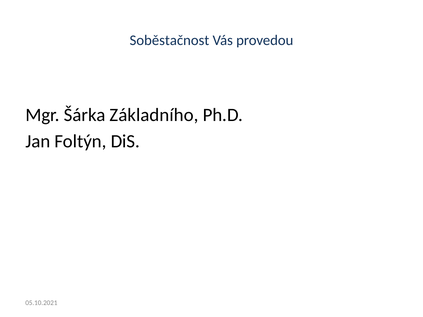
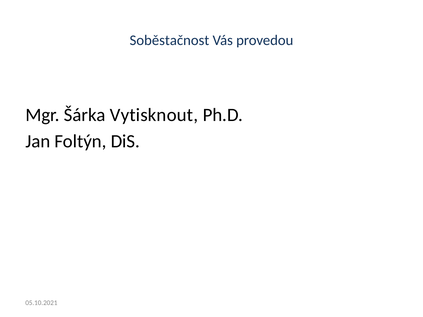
Základního: Základního -> Vytisknout
